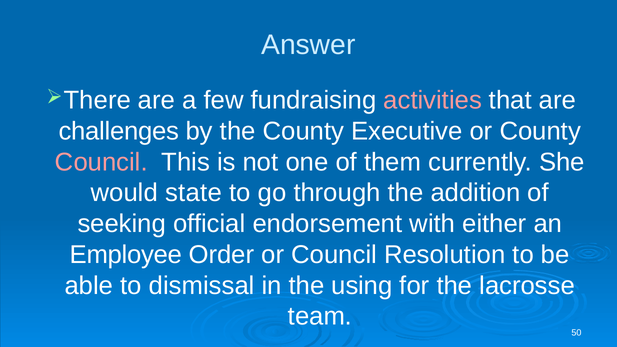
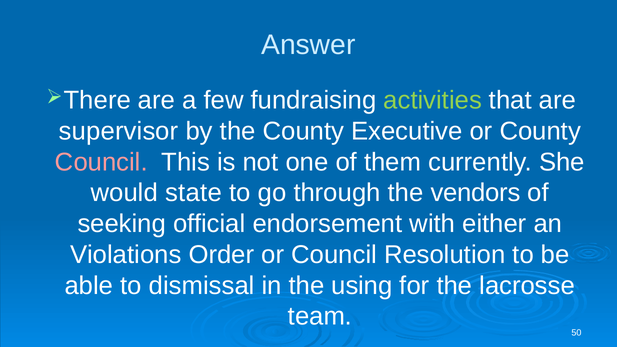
activities colour: pink -> light green
challenges: challenges -> supervisor
addition: addition -> vendors
Employee: Employee -> Violations
